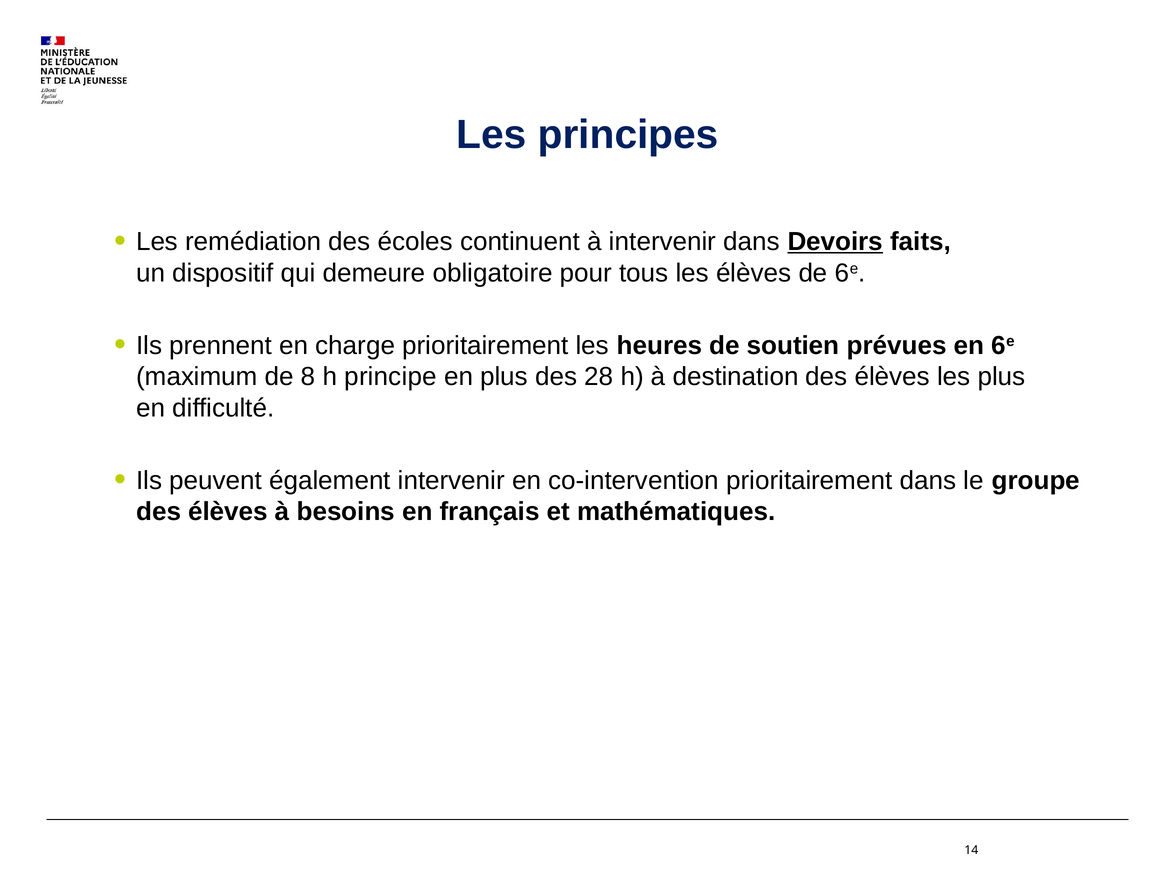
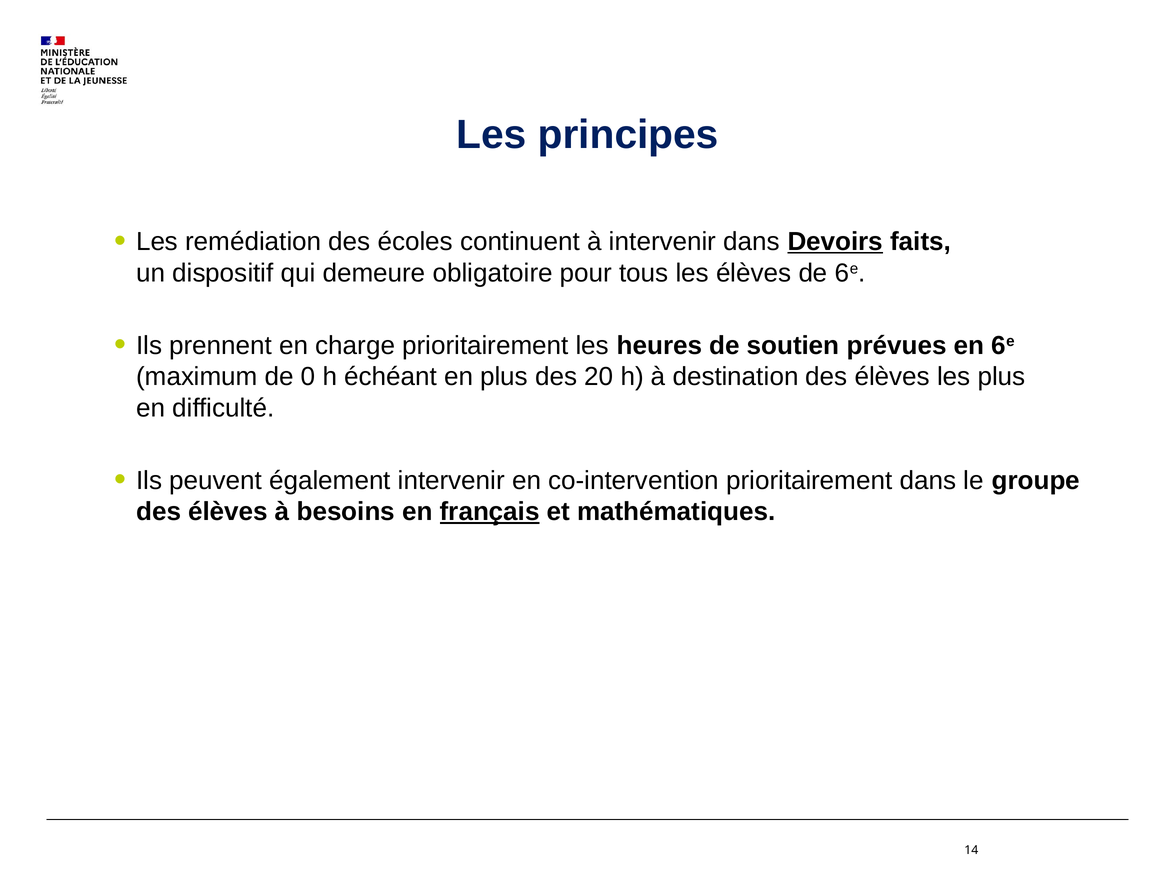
8: 8 -> 0
principe: principe -> échéant
28: 28 -> 20
français underline: none -> present
